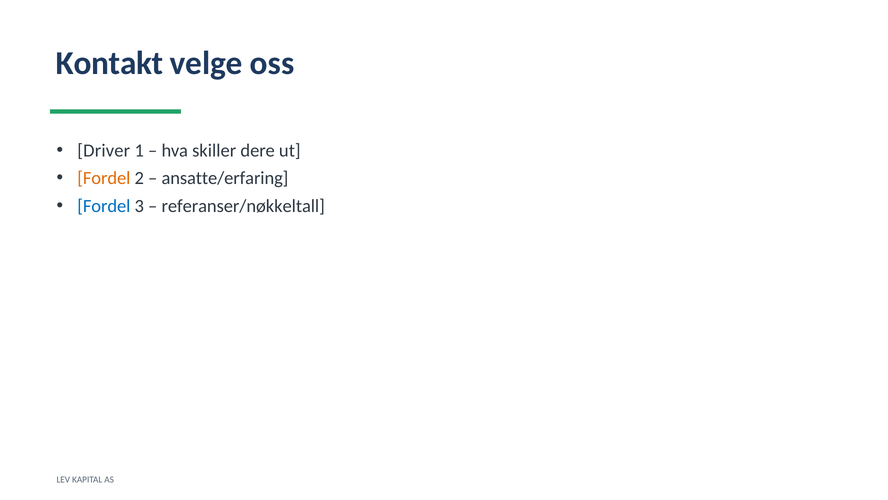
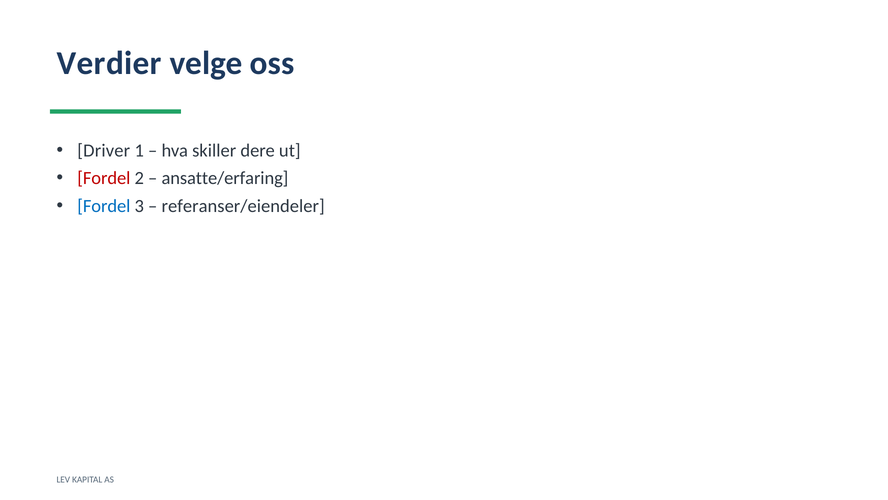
Kontakt: Kontakt -> Verdier
Fordel at (104, 178) colour: orange -> red
referanser/nøkkeltall: referanser/nøkkeltall -> referanser/eiendeler
